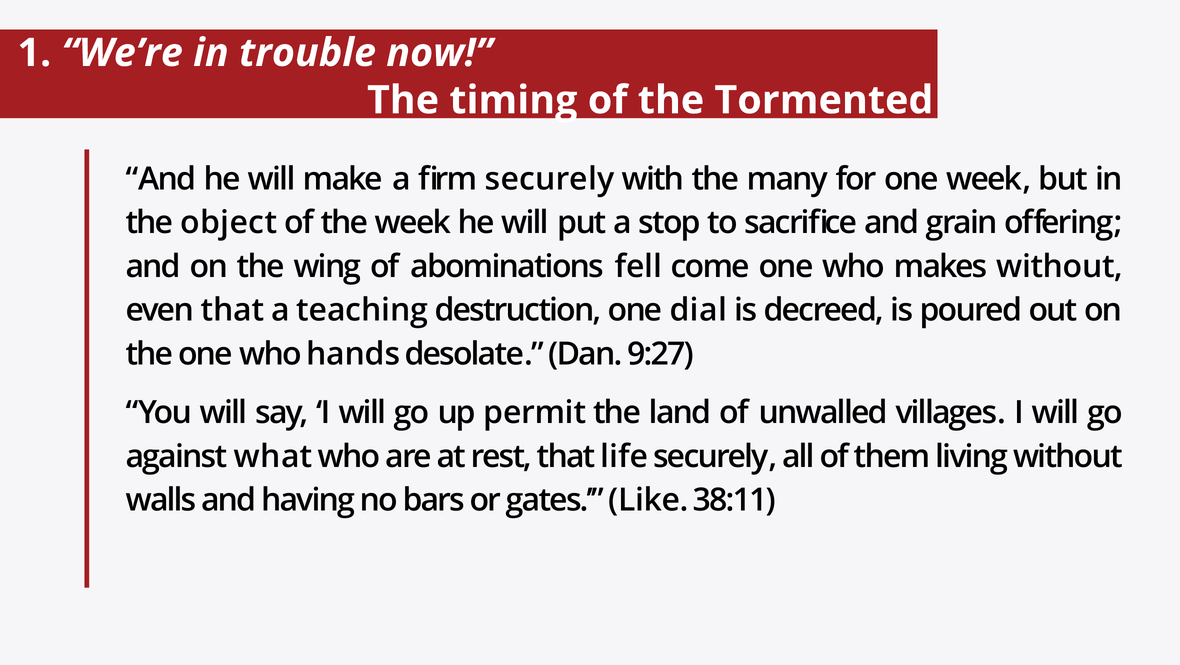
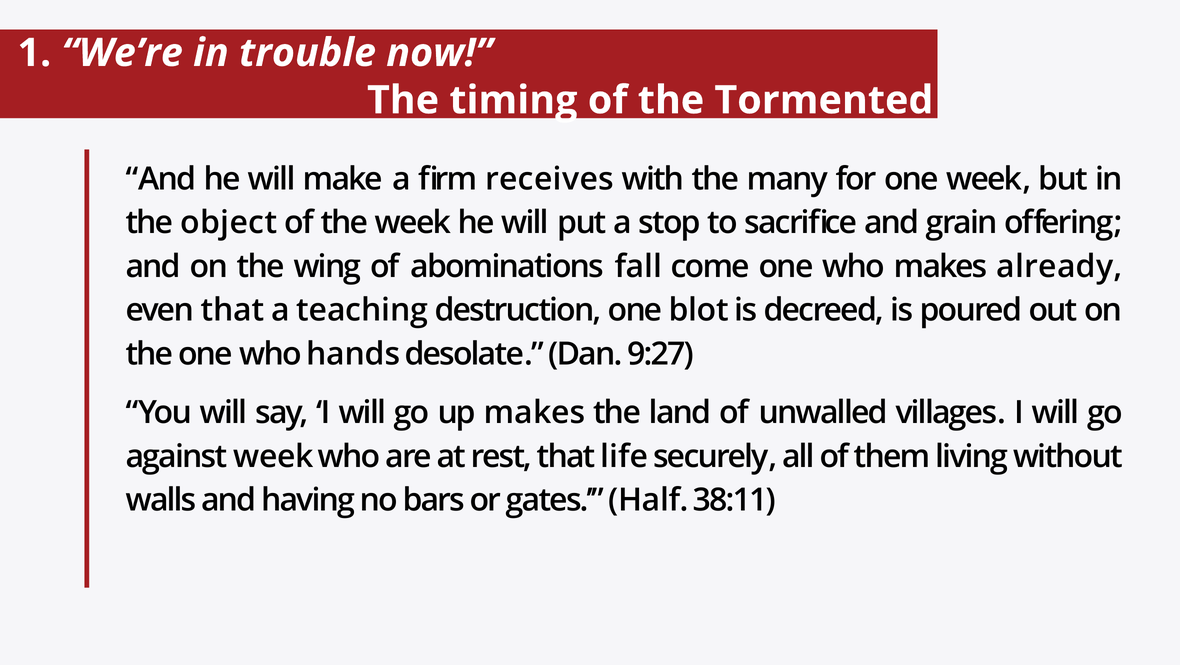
firm securely: securely -> receives
fell: fell -> fall
makes without: without -> already
dial: dial -> blot
up permit: permit -> makes
against what: what -> week
Like: Like -> Half
